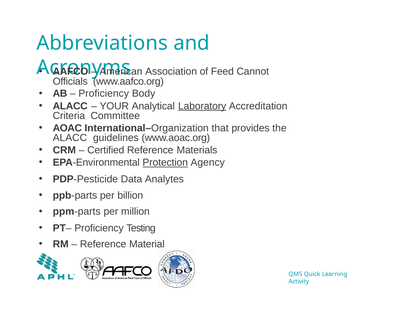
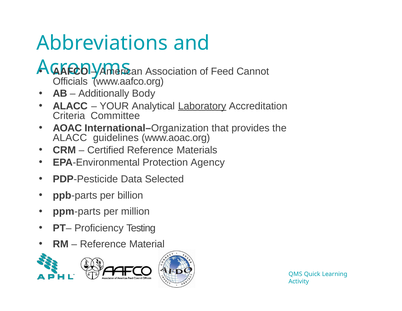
Proficiency at (104, 93): Proficiency -> Additionally
Protection underline: present -> none
Analytes: Analytes -> Selected
